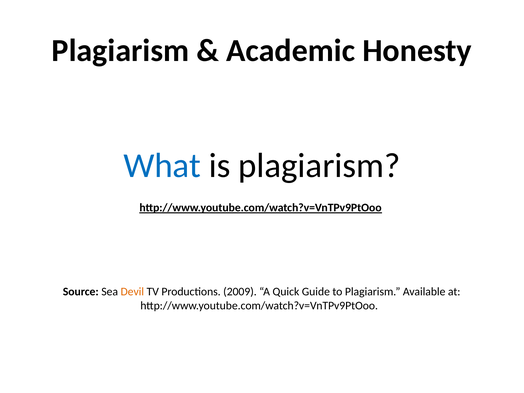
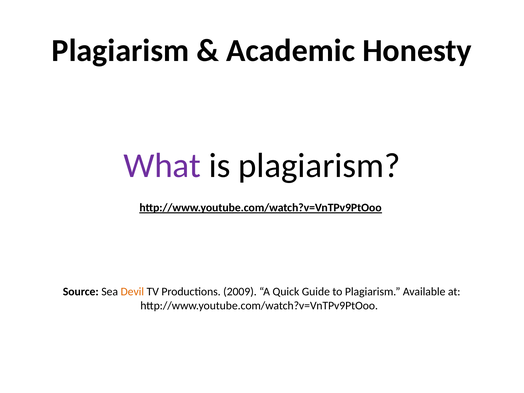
What colour: blue -> purple
